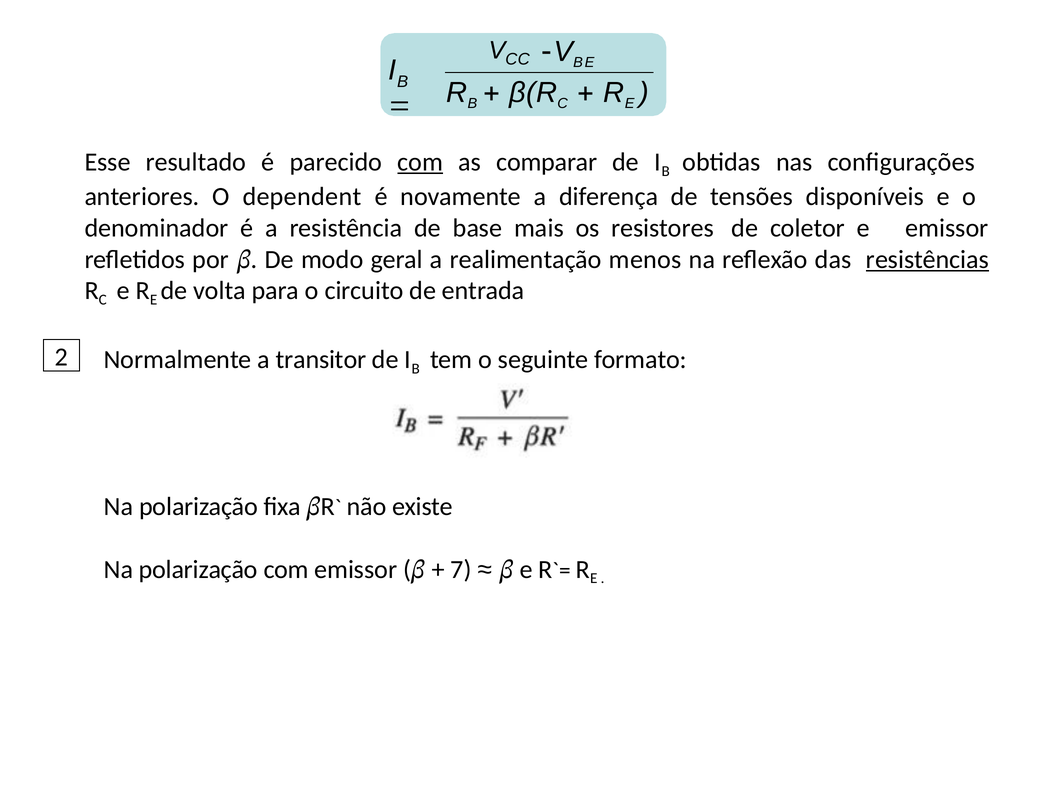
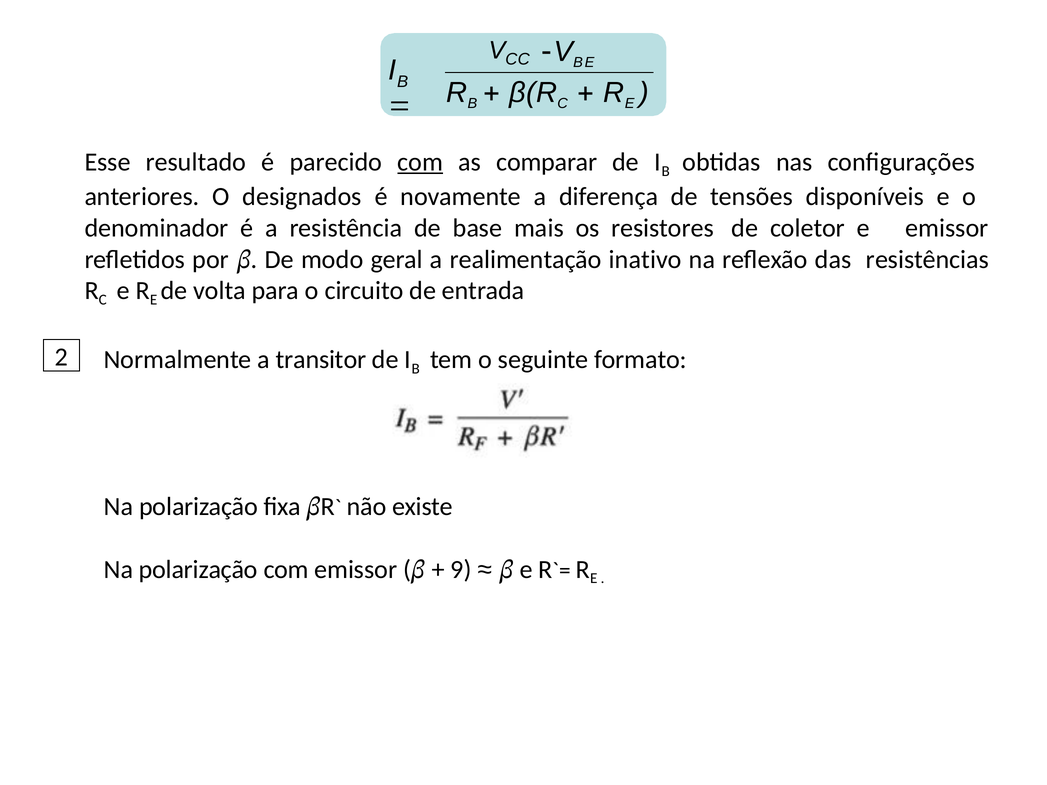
dependent: dependent -> designados
menos: menos -> inativo
resistências underline: present -> none
7: 7 -> 9
